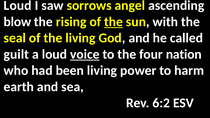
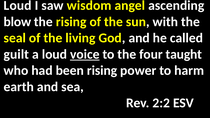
sorrows: sorrows -> wisdom
the at (114, 22) underline: present -> none
nation: nation -> taught
been living: living -> rising
6:2: 6:2 -> 2:2
